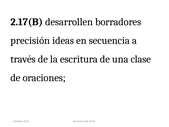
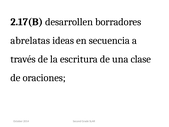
precisión: precisión -> abrelatas
